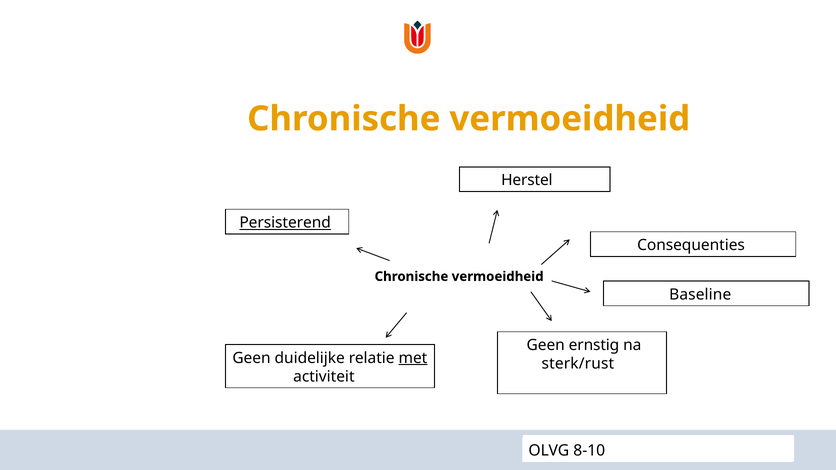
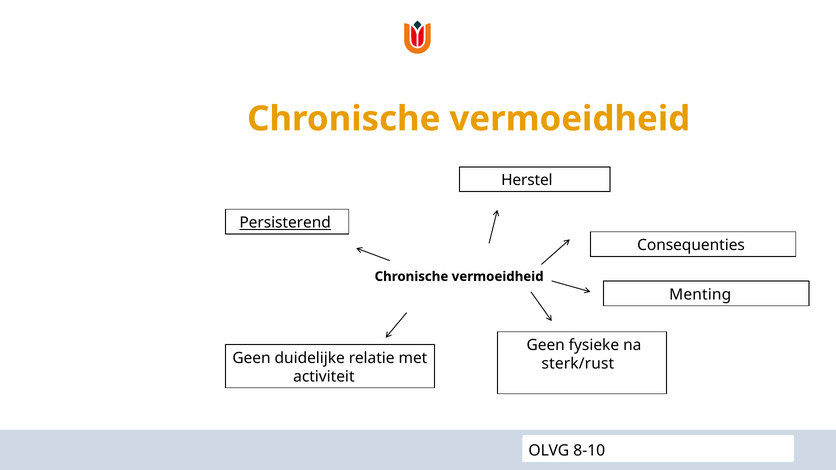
Baseline: Baseline -> Menting
ernstig: ernstig -> fysieke
met underline: present -> none
